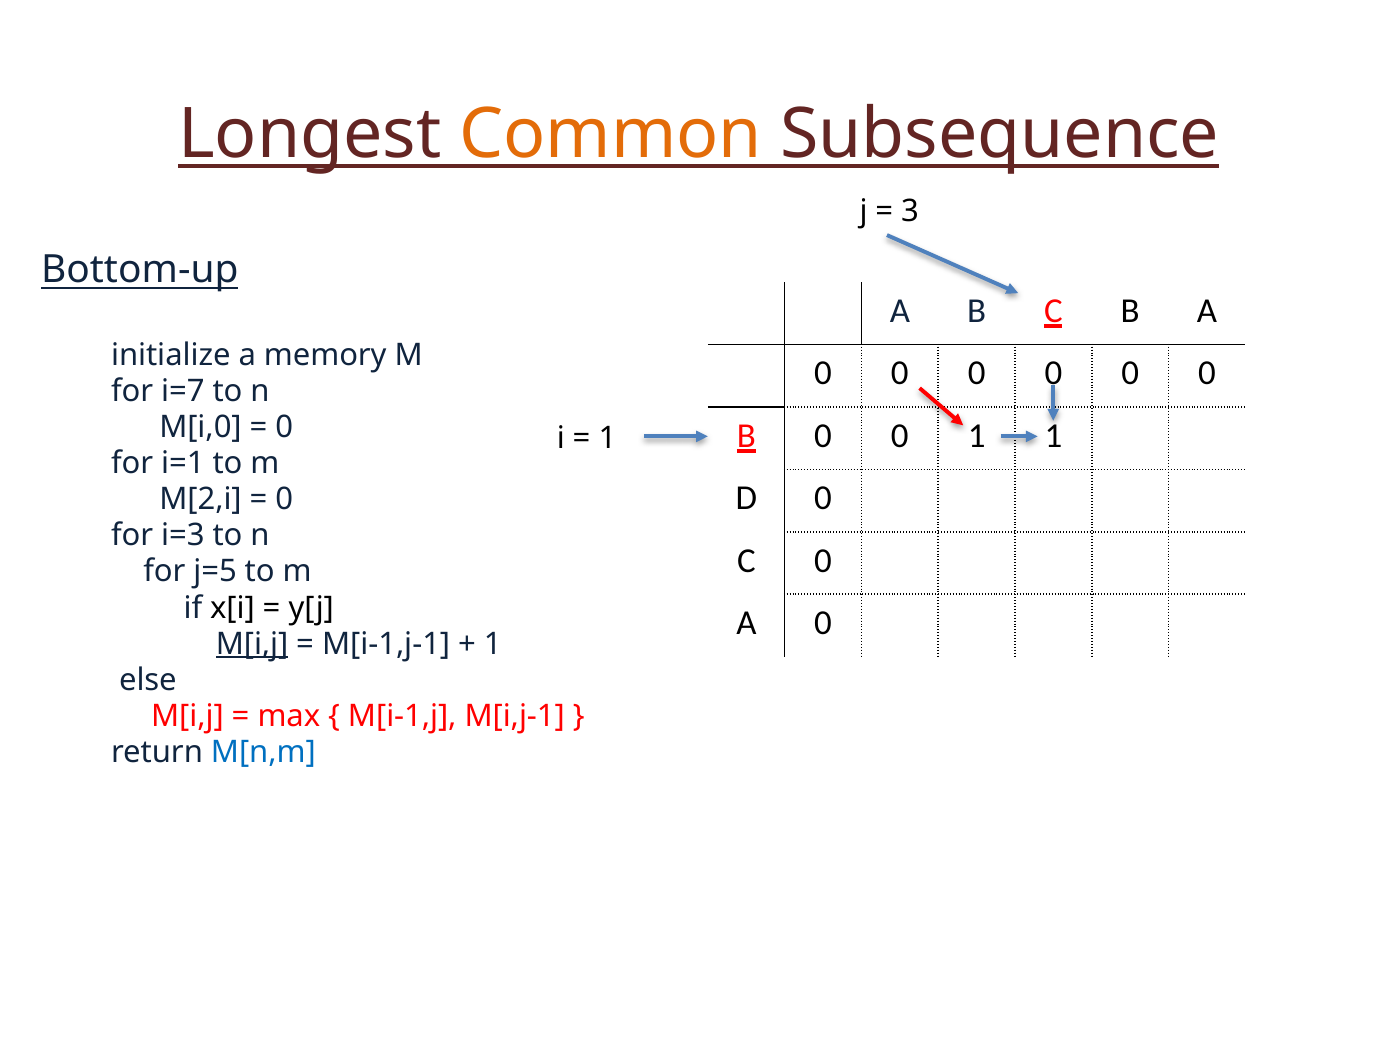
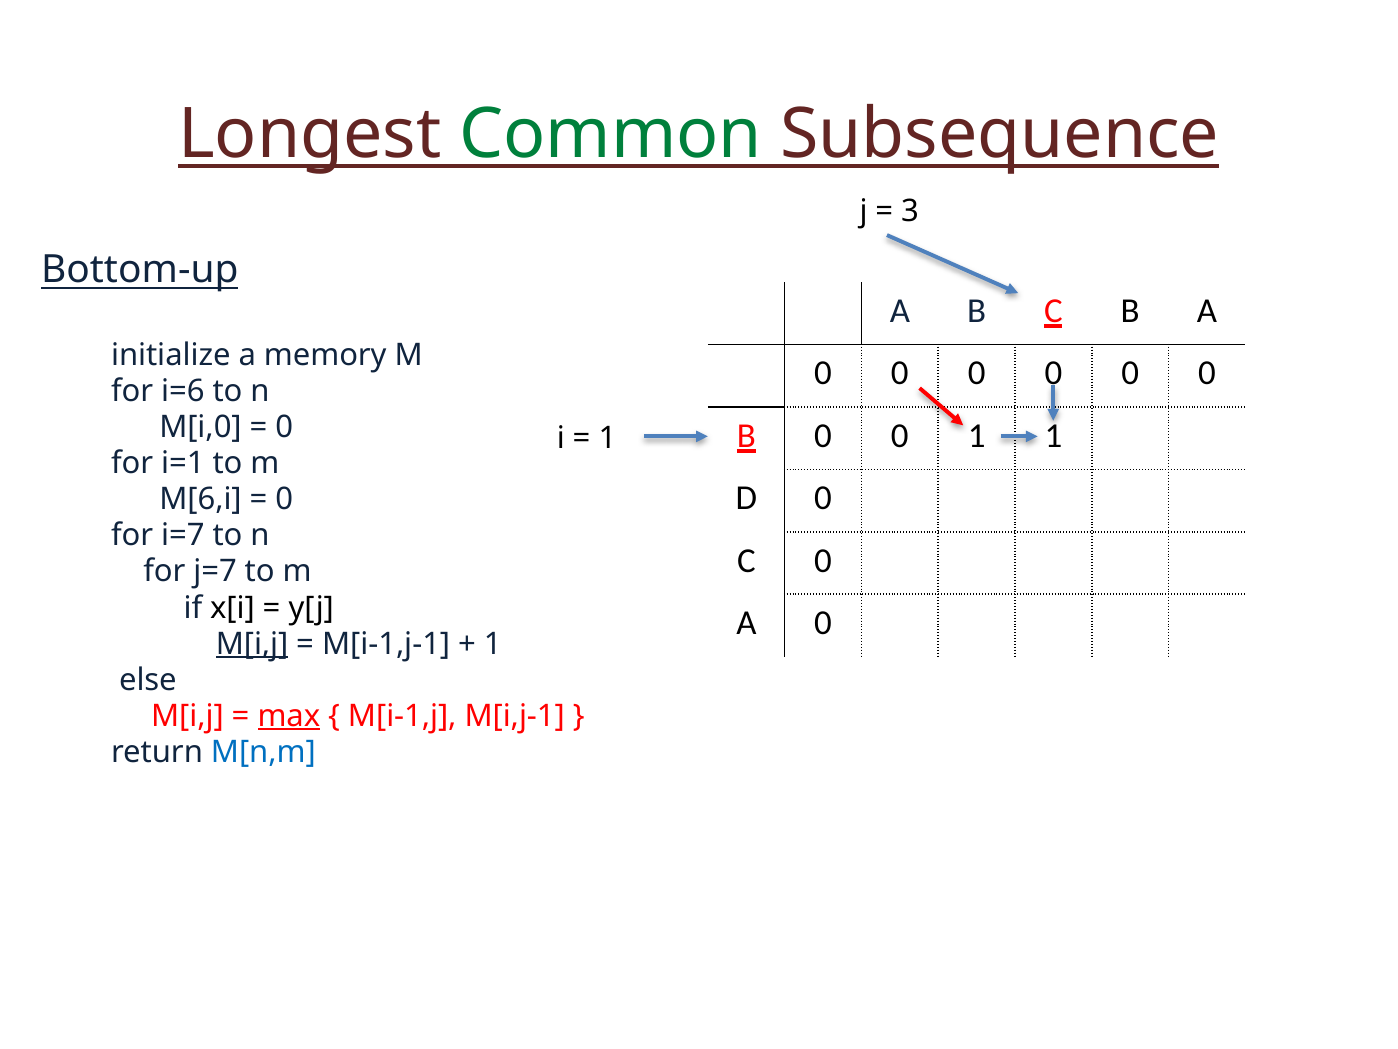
Common colour: orange -> green
i=7: i=7 -> i=6
M[2,i: M[2,i -> M[6,i
i=3: i=3 -> i=7
j=5: j=5 -> j=7
max underline: none -> present
